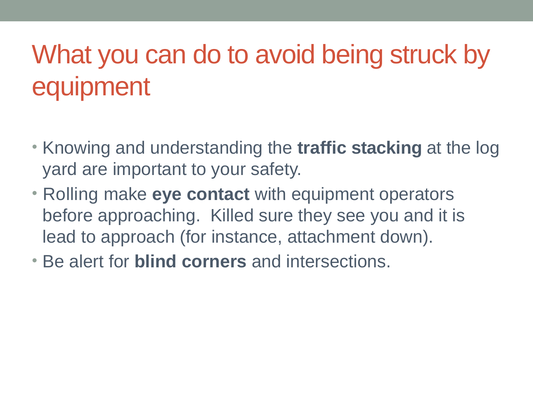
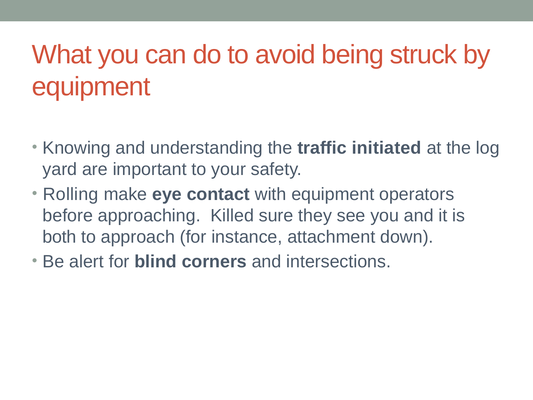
stacking: stacking -> initiated
lead: lead -> both
